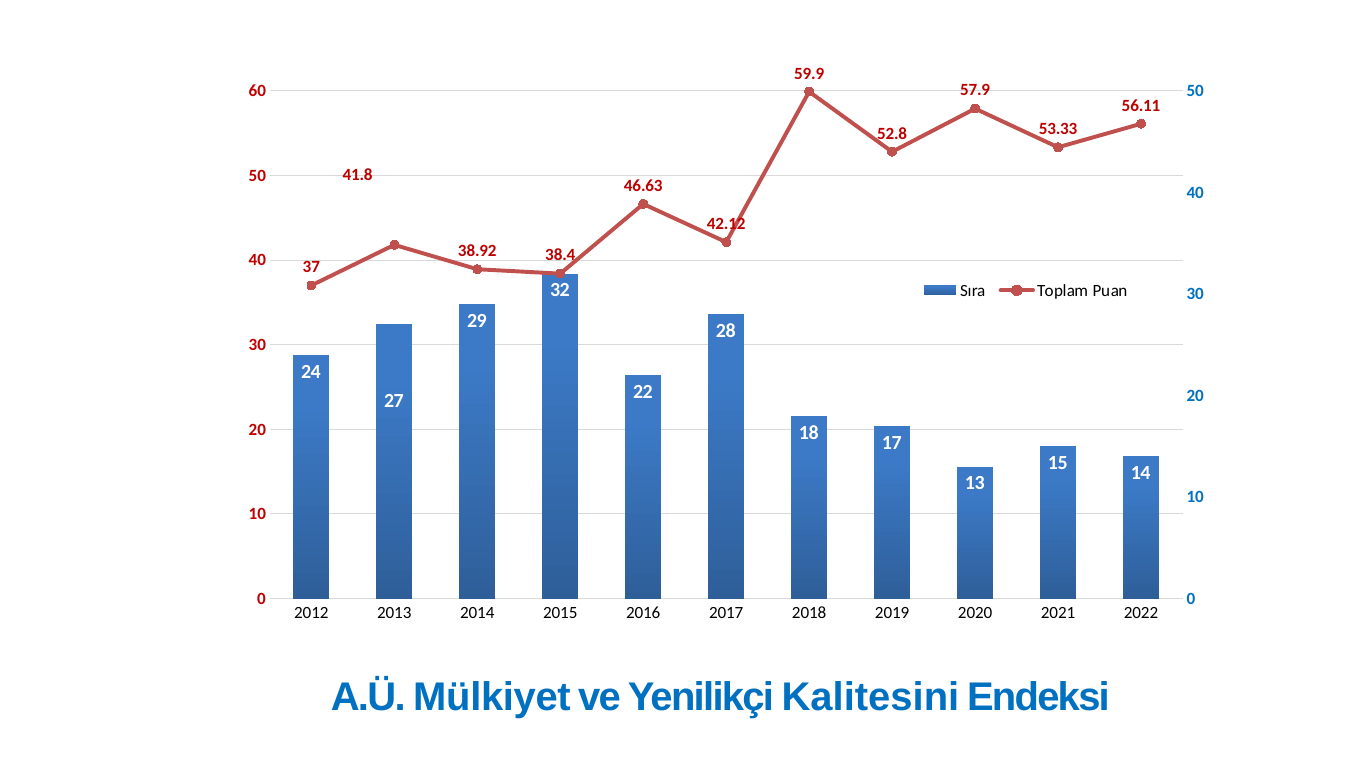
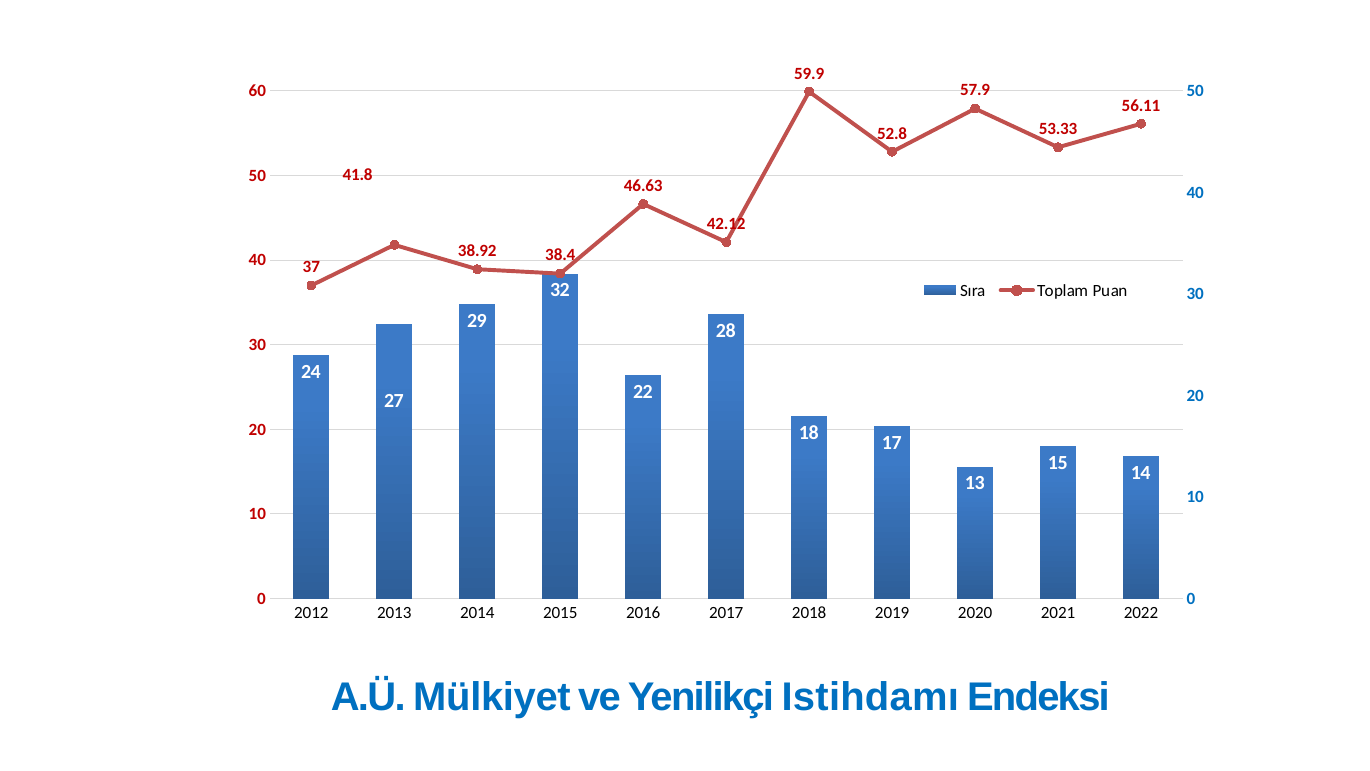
Kalitesini: Kalitesini -> Istihdamı
